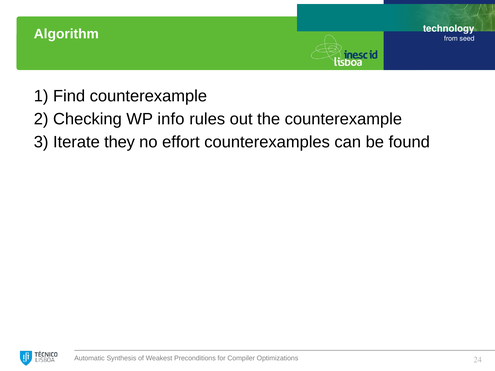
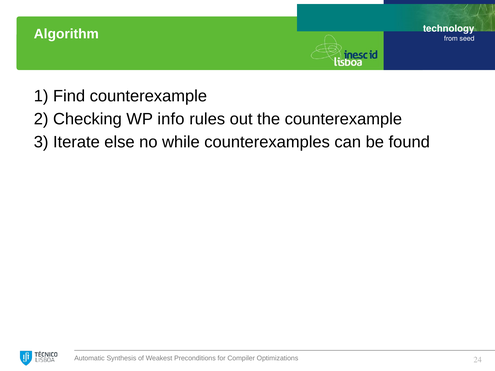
they: they -> else
effort: effort -> while
